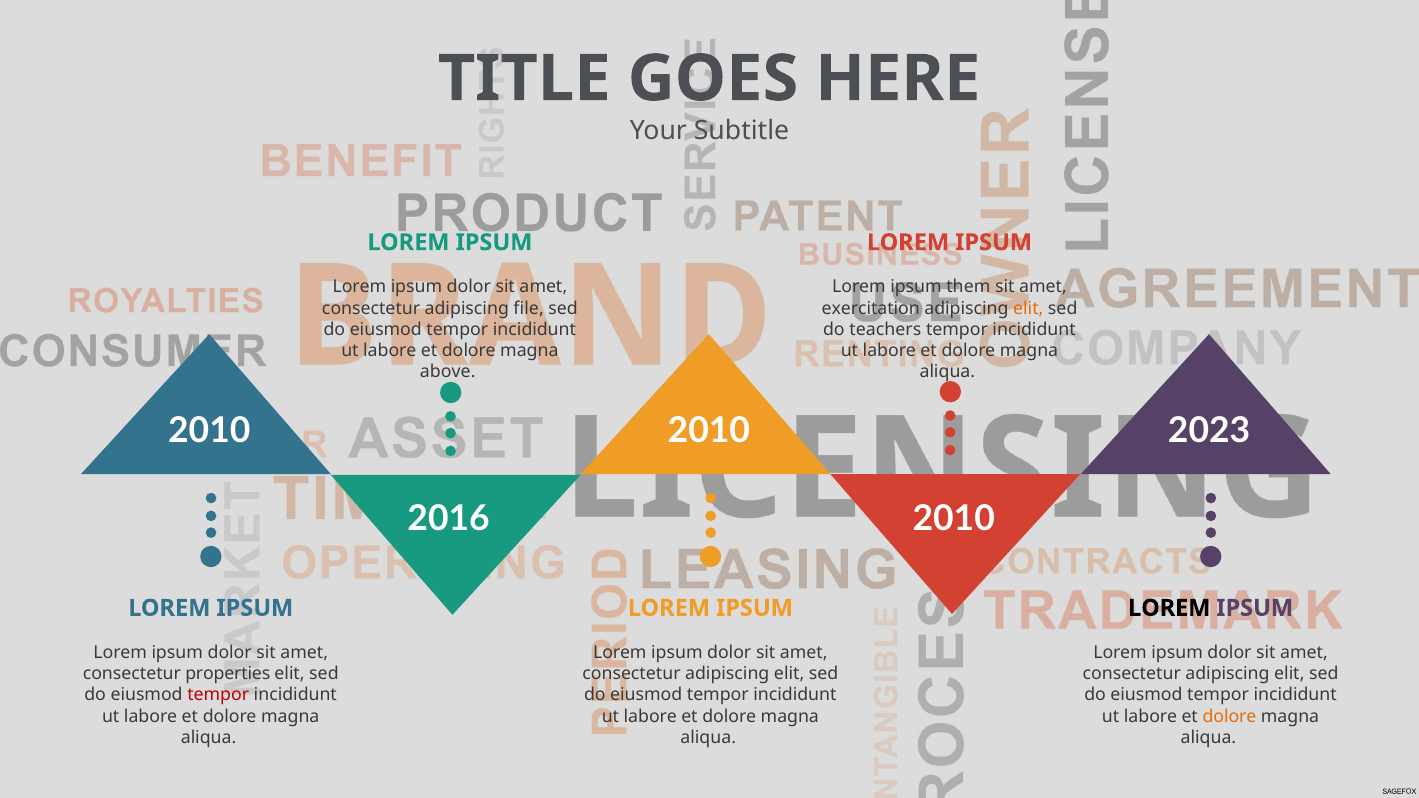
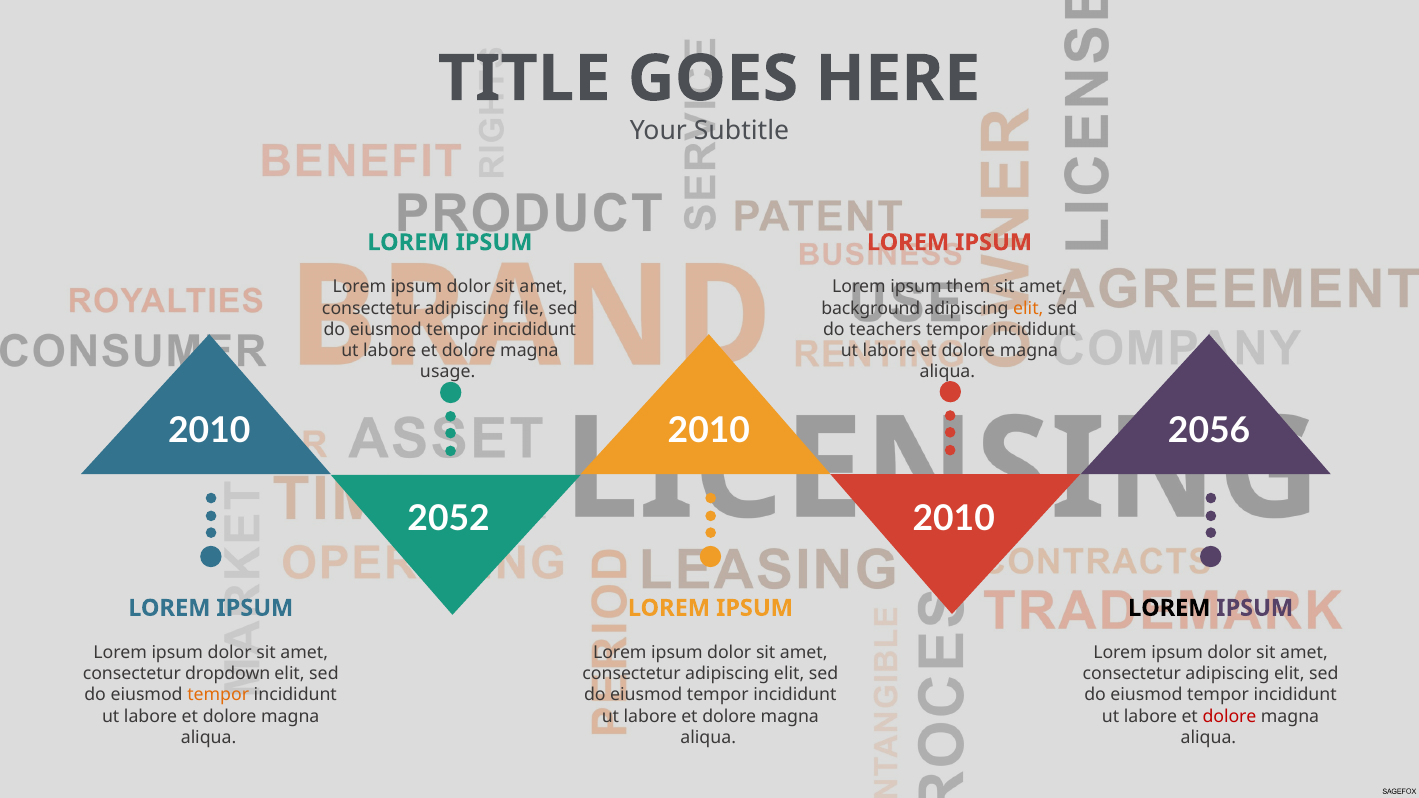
exercitation: exercitation -> background
above: above -> usage
2023: 2023 -> 2056
2016: 2016 -> 2052
properties: properties -> dropdown
tempor at (218, 695) colour: red -> orange
dolore at (1230, 716) colour: orange -> red
